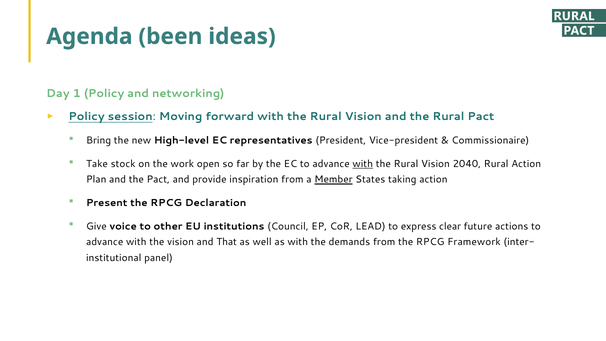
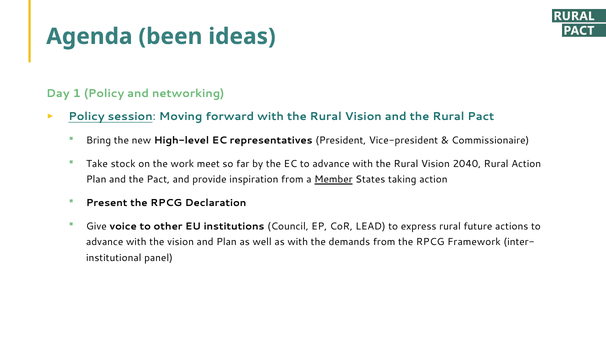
open: open -> meet
with at (363, 164) underline: present -> none
express clear: clear -> rural
and That: That -> Plan
